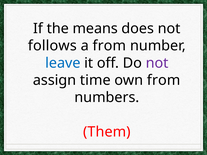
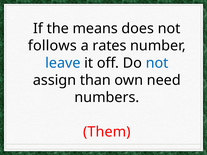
a from: from -> rates
not at (157, 63) colour: purple -> blue
time: time -> than
own from: from -> need
